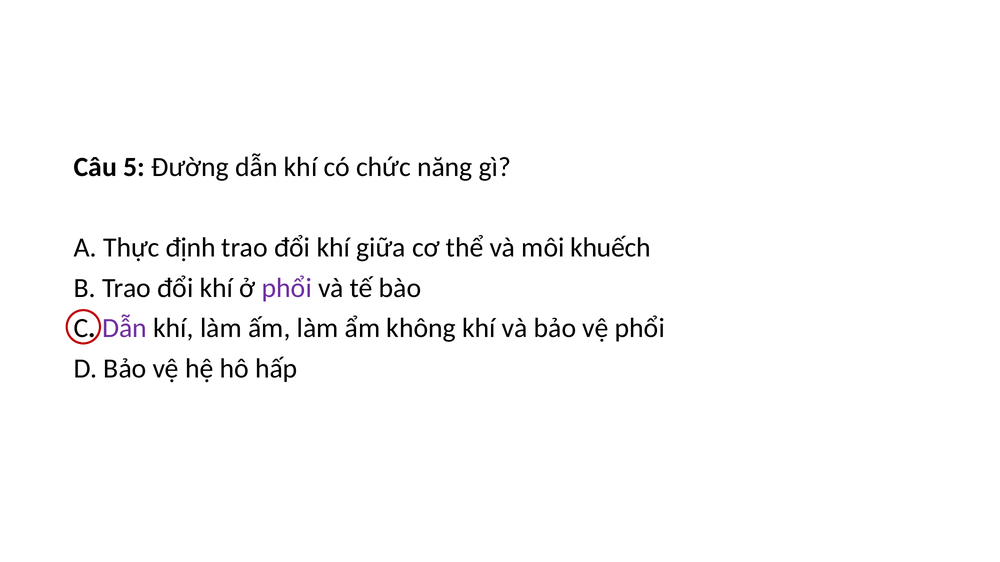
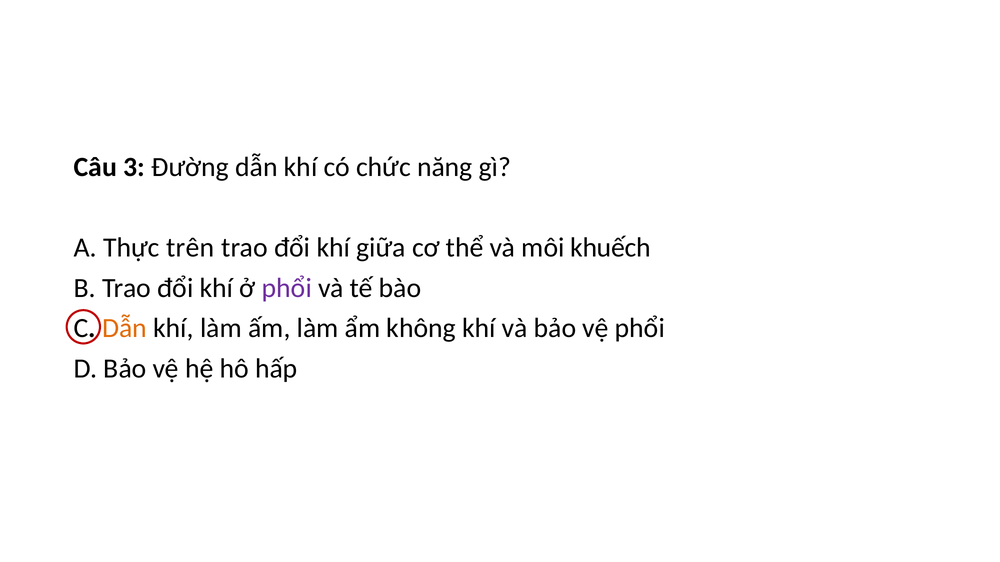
5: 5 -> 3
định: định -> trên
Dẫn at (125, 329) colour: purple -> orange
